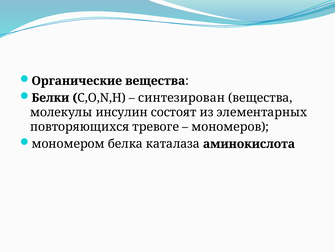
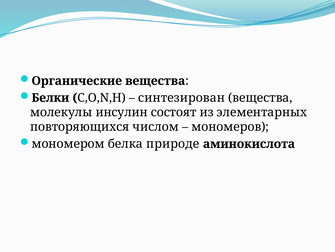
тревоге: тревоге -> числом
каталаза: каталаза -> природе
